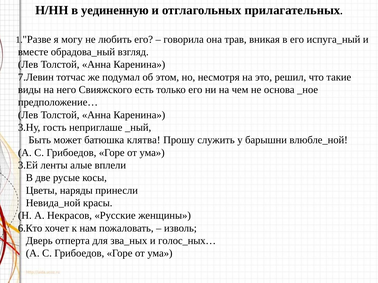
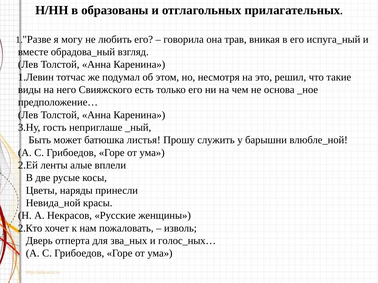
уединенную: уединенную -> образованы
7.Левин: 7.Левин -> 1.Левин
клятва: клятва -> листья
3.Ей: 3.Ей -> 2.Ей
6.Кто: 6.Кто -> 2.Кто
